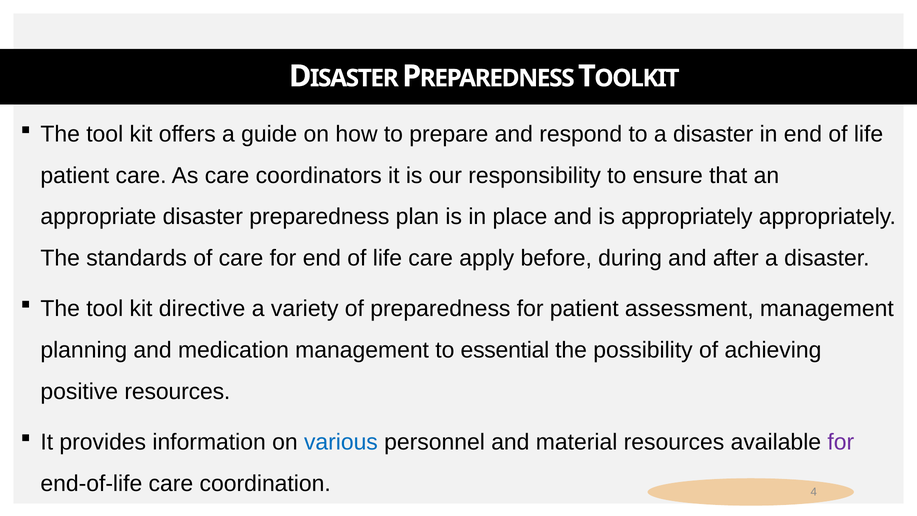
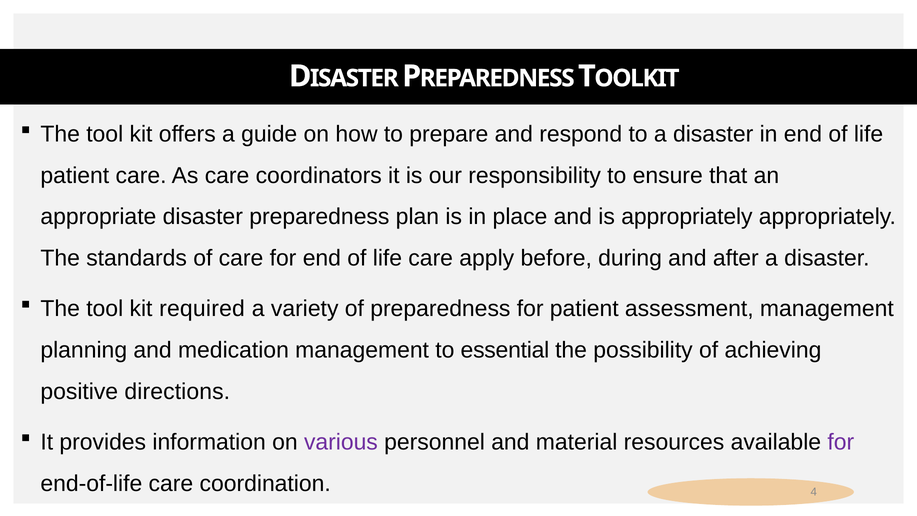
directive: directive -> required
positive resources: resources -> directions
various colour: blue -> purple
